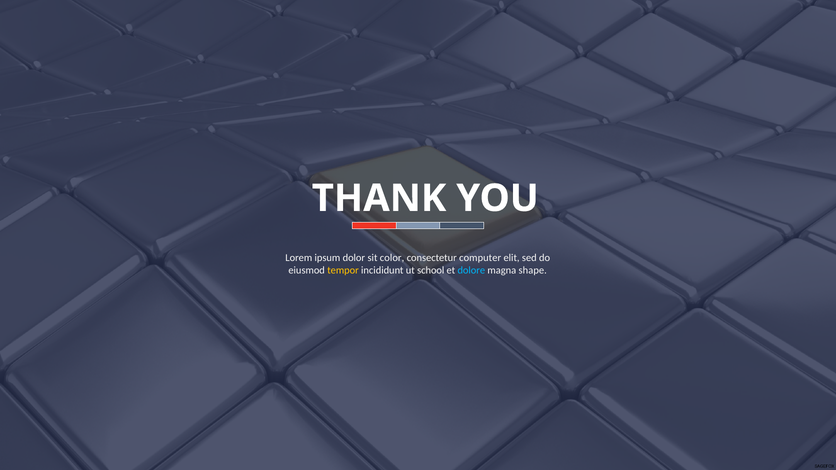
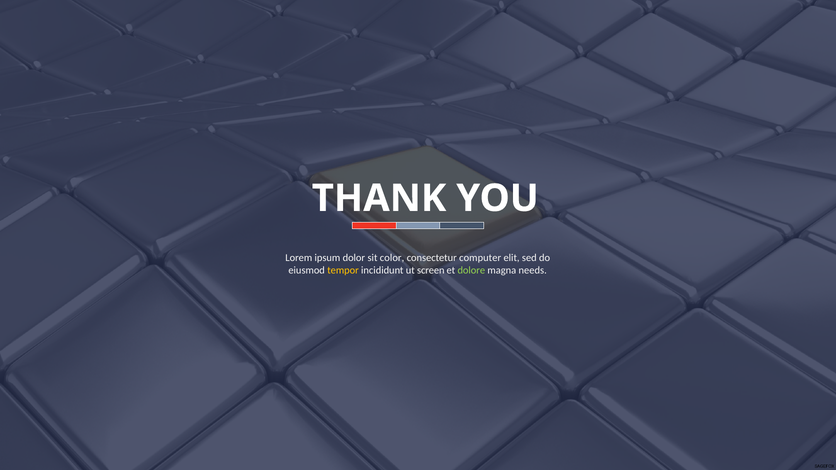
school: school -> screen
dolore colour: light blue -> light green
shape: shape -> needs
